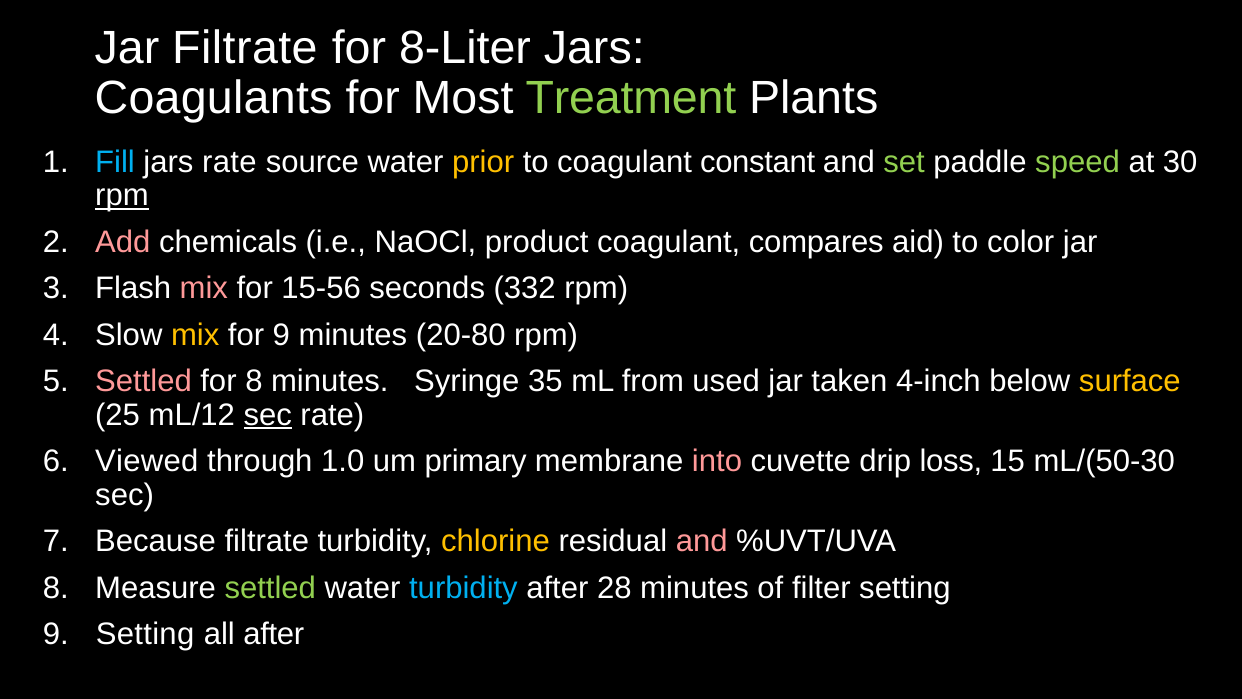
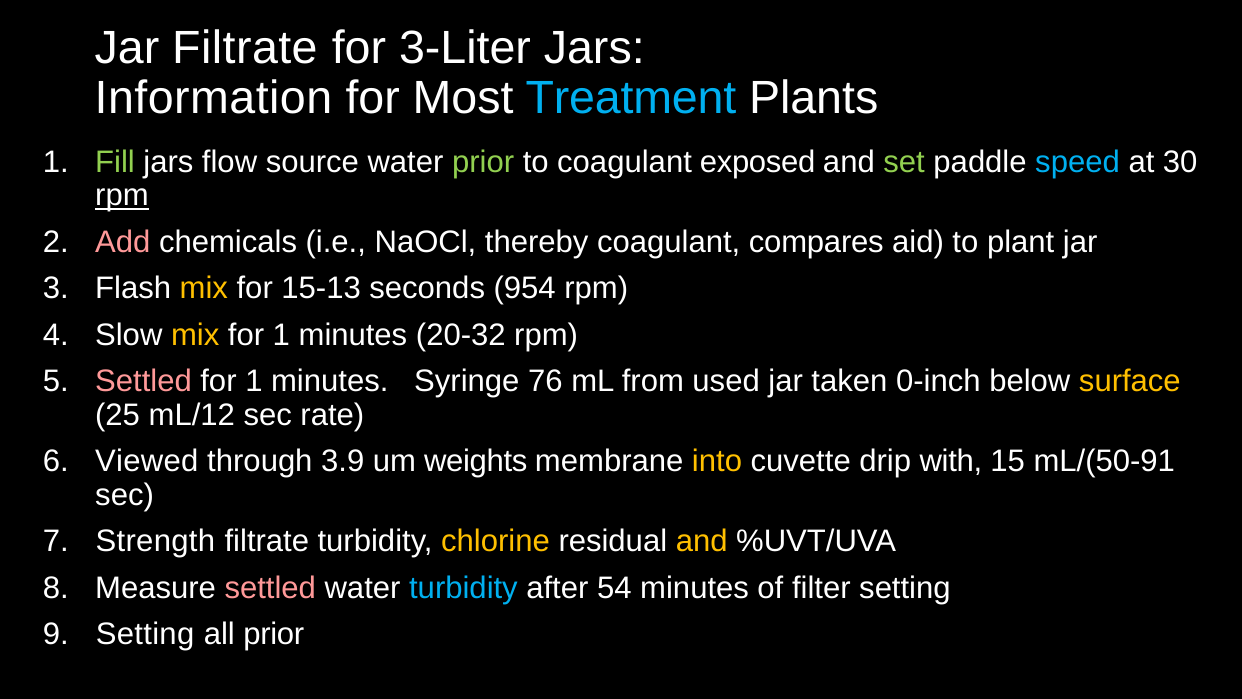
8-Liter: 8-Liter -> 3-Liter
Coagulants: Coagulants -> Information
Treatment colour: light green -> light blue
Fill colour: light blue -> light green
jars rate: rate -> flow
prior at (483, 162) colour: yellow -> light green
constant: constant -> exposed
speed colour: light green -> light blue
product: product -> thereby
color: color -> plant
mix at (204, 288) colour: pink -> yellow
15-56: 15-56 -> 15-13
332: 332 -> 954
9 at (281, 335): 9 -> 1
20-80: 20-80 -> 20-32
8 at (254, 381): 8 -> 1
35: 35 -> 76
4-inch: 4-inch -> 0-inch
sec at (268, 415) underline: present -> none
1.0: 1.0 -> 3.9
primary: primary -> weights
into colour: pink -> yellow
loss: loss -> with
mL/(50-30: mL/(50-30 -> mL/(50-91
Because: Because -> Strength
and at (702, 541) colour: pink -> yellow
settled at (270, 588) colour: light green -> pink
28: 28 -> 54
all after: after -> prior
